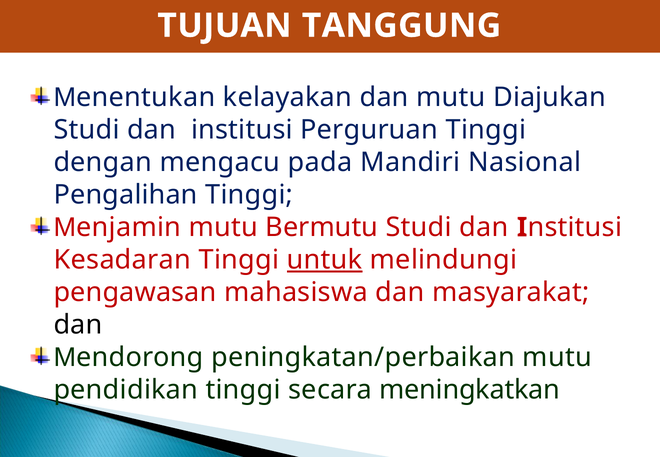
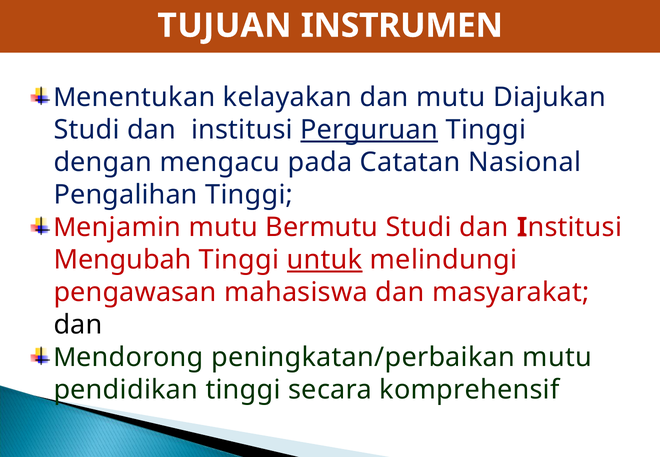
TANGGUNG: TANGGUNG -> INSTRUMEN
Perguruan underline: none -> present
Mandiri: Mandiri -> Catatan
Kesadaran: Kesadaran -> Mengubah
meningkatkan: meningkatkan -> komprehensif
